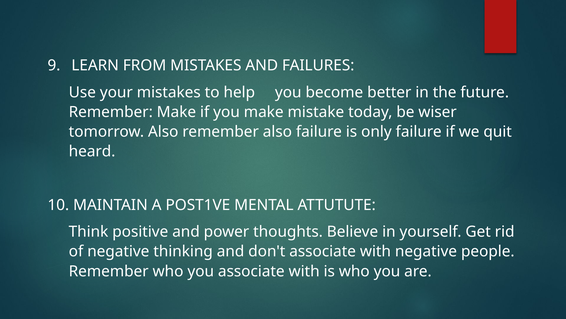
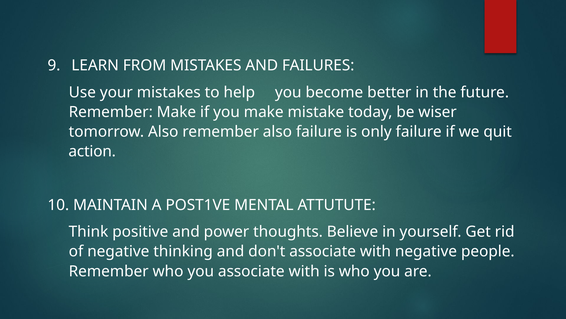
heard: heard -> action
